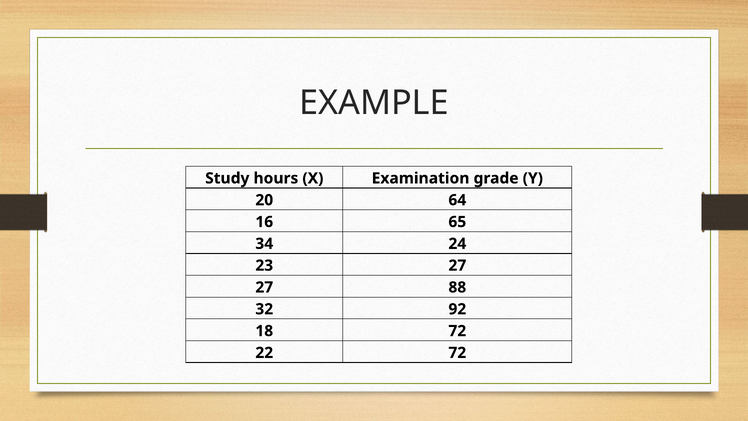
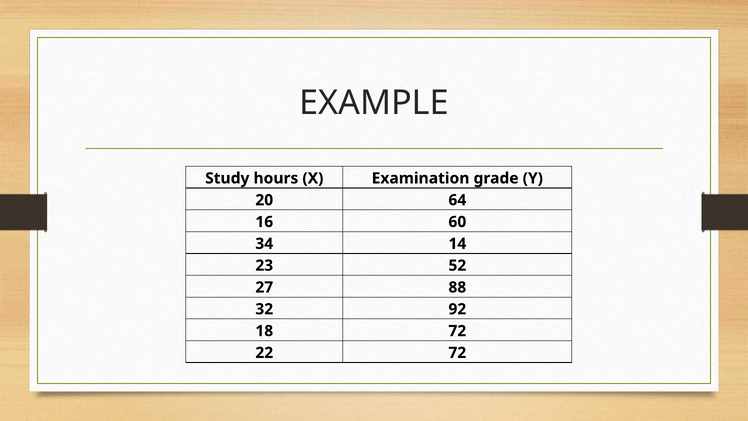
65: 65 -> 60
24: 24 -> 14
23 27: 27 -> 52
